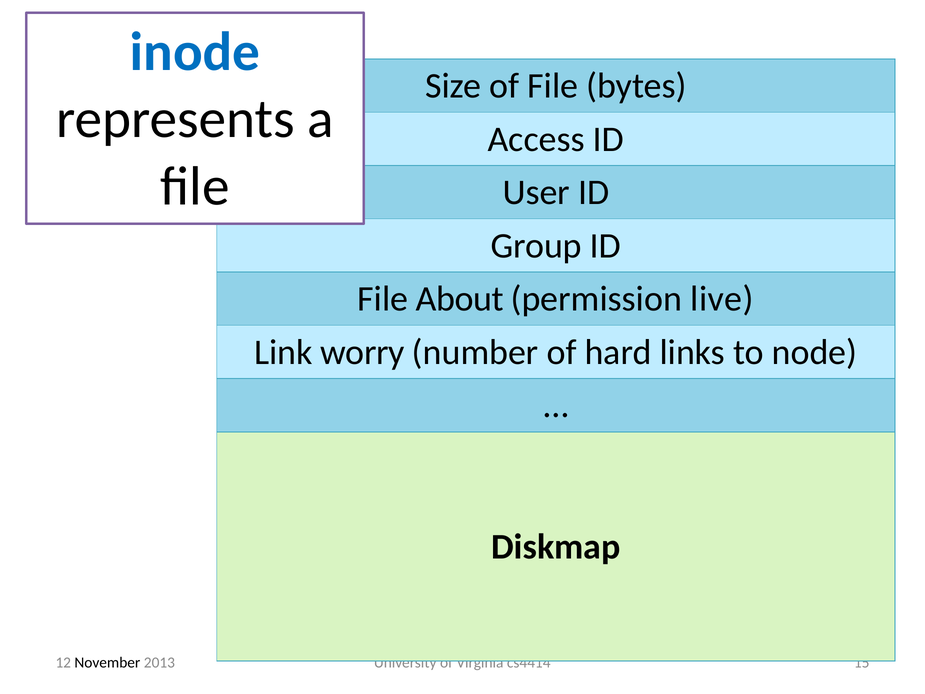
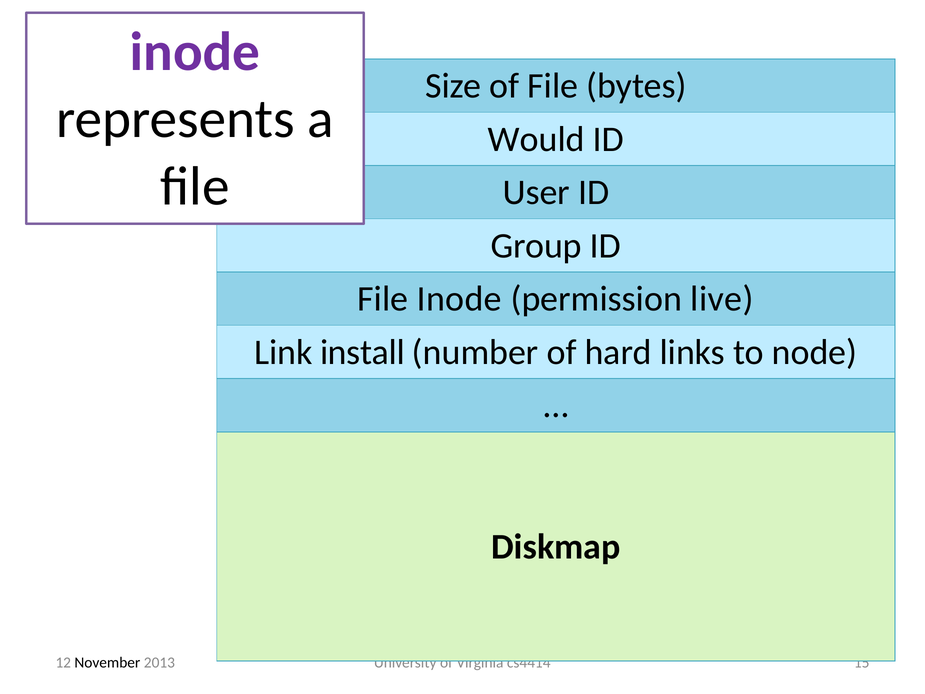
inode at (195, 52) colour: blue -> purple
Access: Access -> Would
File About: About -> Inode
worry: worry -> install
